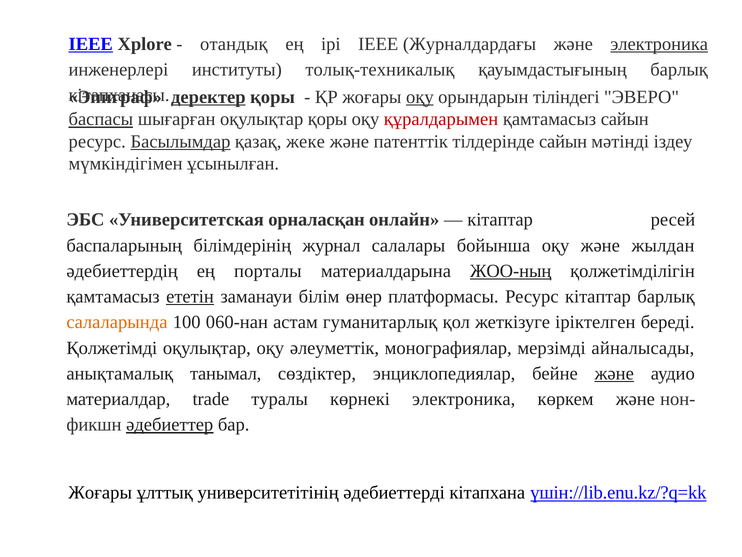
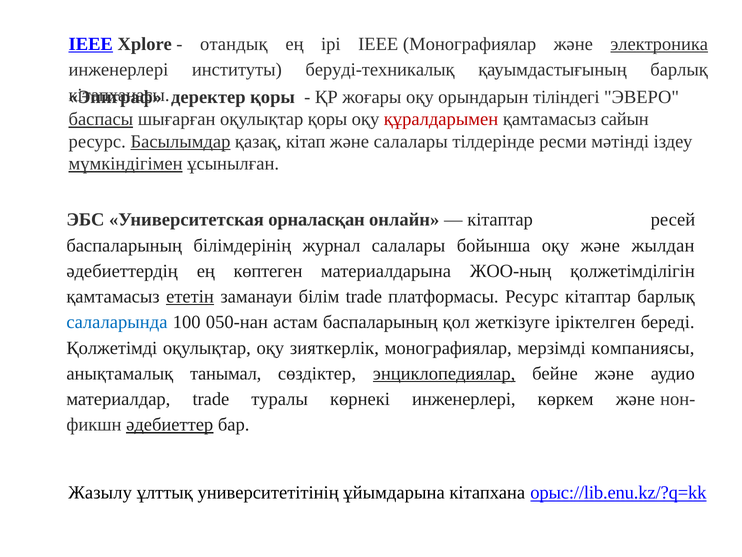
IEEE Журналдардағы: Журналдардағы -> Монографиялар
толық-техникалық: толық-техникалық -> беруді-техникалық
деректер underline: present -> none
оқу at (420, 97) underline: present -> none
жеке: жеке -> кітап
және патенттік: патенттік -> салалары
тілдерінде сайын: сайын -> ресми
мүмкіндігімен underline: none -> present
порталы: порталы -> көптеген
ЖОО-ның underline: present -> none
білім өнер: өнер -> trade
салаларында colour: orange -> blue
060-нан: 060-нан -> 050-нан
астам гуманитарлық: гуманитарлық -> баспаларының
әлеуметтік: әлеуметтік -> зияткерлік
айналысады: айналысады -> компаниясы
энциклопедиялар underline: none -> present
және at (614, 373) underline: present -> none
көрнекі электроника: электроника -> инженерлері
Жоғары at (100, 492): Жоғары -> Жазылу
әдебиеттерді: әдебиеттерді -> ұйымдарына
үшін://lib.enu.kz/?q=kk: үшін://lib.enu.kz/?q=kk -> орыс://lib.enu.kz/?q=kk
